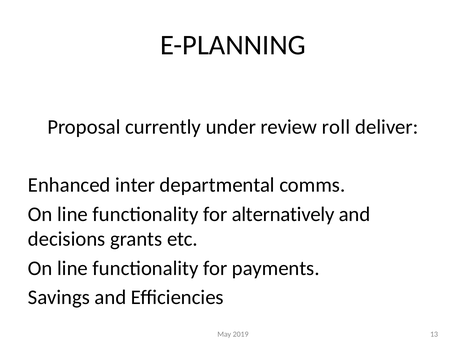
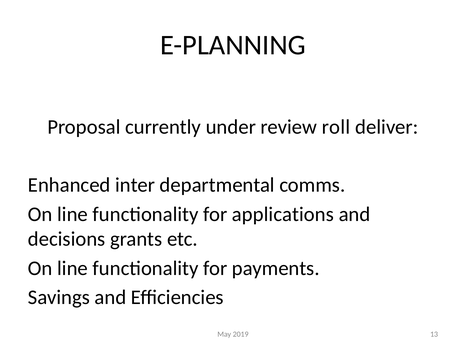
alternatively: alternatively -> applications
